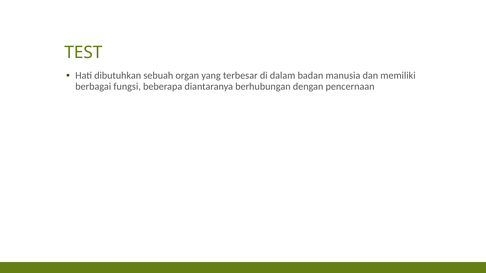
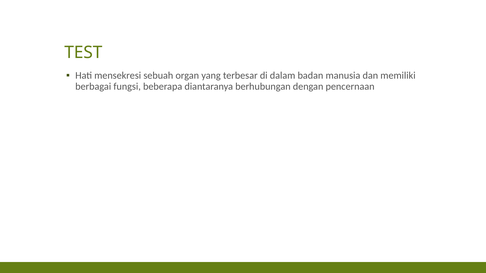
dibutuhkan: dibutuhkan -> mensekresi
